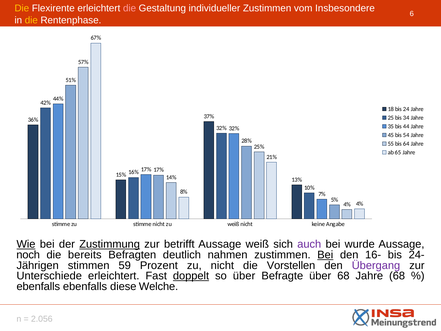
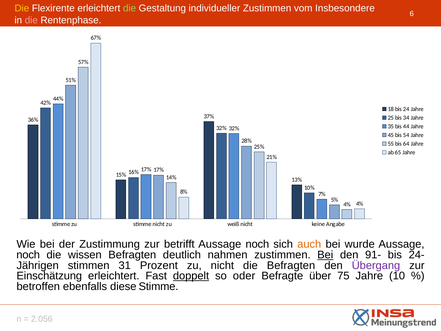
die at (130, 8) colour: pink -> light green
die at (31, 20) colour: yellow -> pink
Wie underline: present -> none
Zustimmung underline: present -> none
weiß at (257, 244): weiß -> noch
auch colour: purple -> orange
bereits: bereits -> wissen
16-: 16- -> 91-
59: 59 -> 31
die Vorstellen: Vorstellen -> Befragten
Unterschiede: Unterschiede -> Einschätzung
so über: über -> oder
über 68: 68 -> 75
Jahre 68: 68 -> 10
ebenfalls at (38, 286): ebenfalls -> betroffen
diese Welche: Welche -> Stimme
